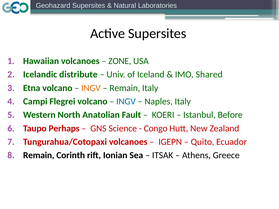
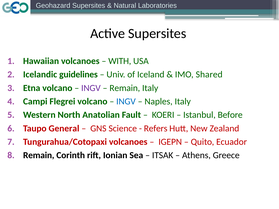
ZONE: ZONE -> WITH
distribute: distribute -> guidelines
INGV at (91, 88) colour: orange -> purple
Perhaps: Perhaps -> General
Congo: Congo -> Refers
